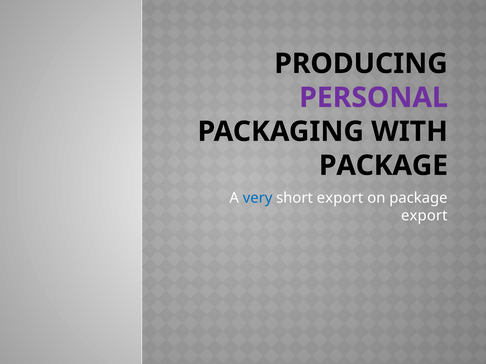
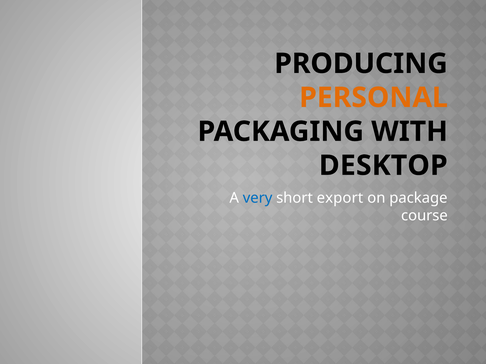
PERSONAL colour: purple -> orange
PACKAGE at (383, 166): PACKAGE -> DESKTOP
export at (424, 216): export -> course
